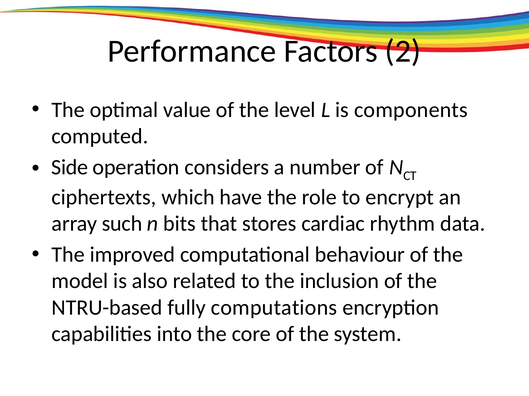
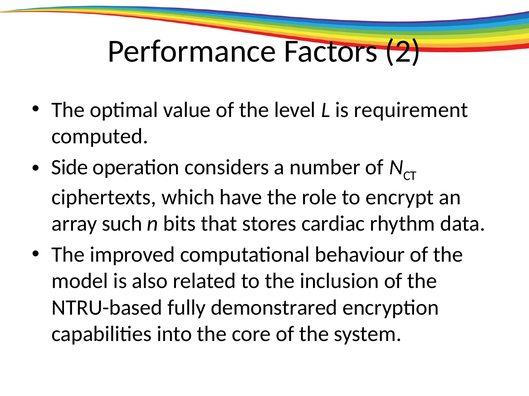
components: components -> requirement
computations: computations -> demonstrared
